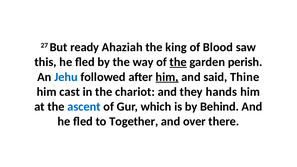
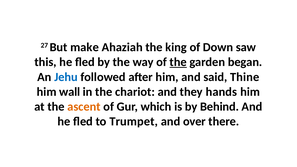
ready: ready -> make
Blood: Blood -> Down
perish: perish -> began
him at (167, 77) underline: present -> none
cast: cast -> wall
ascent colour: blue -> orange
Together: Together -> Trumpet
